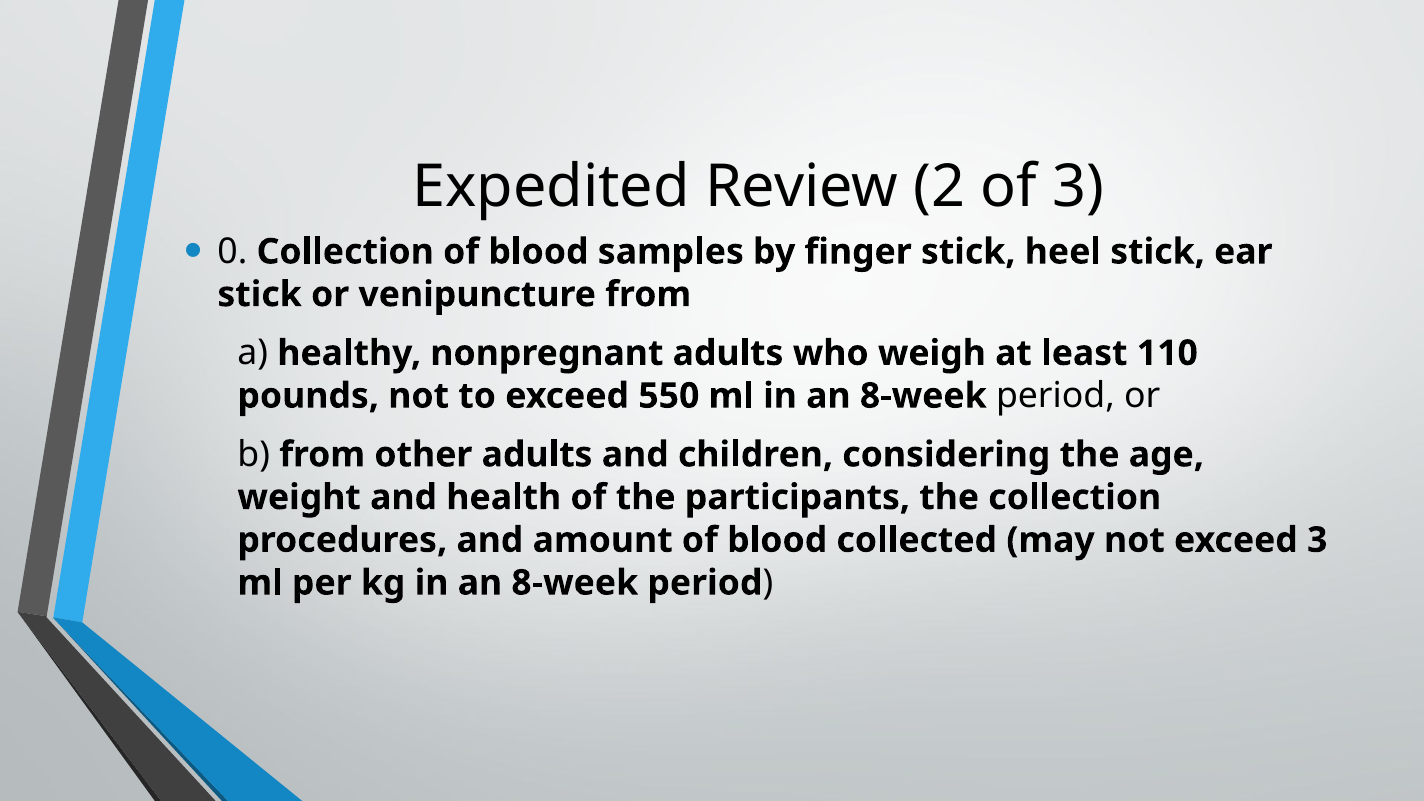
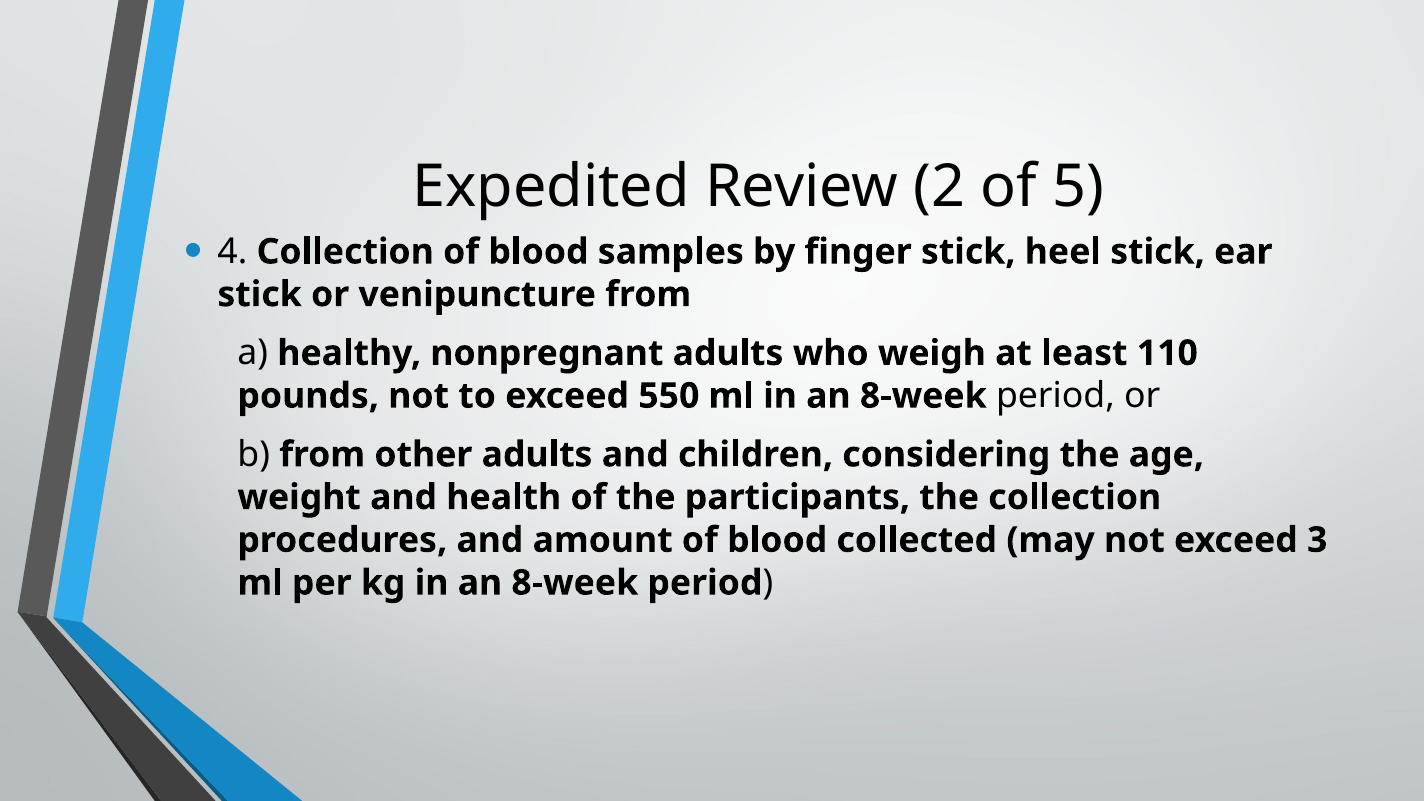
of 3: 3 -> 5
0: 0 -> 4
